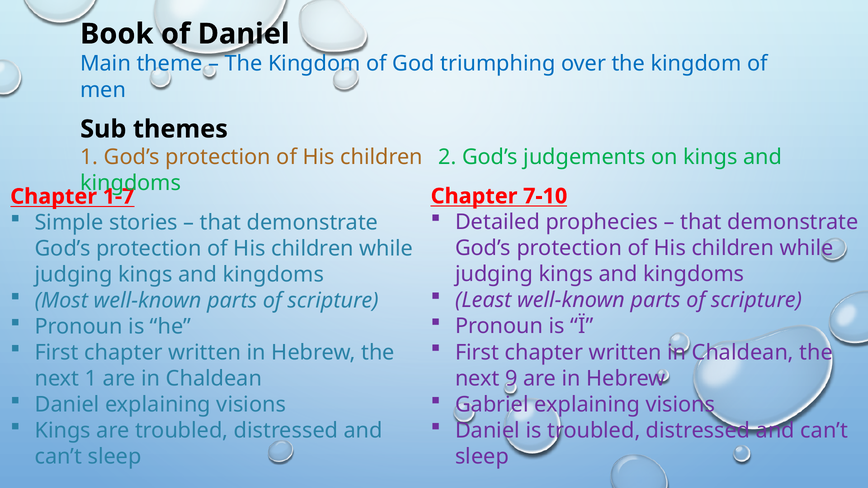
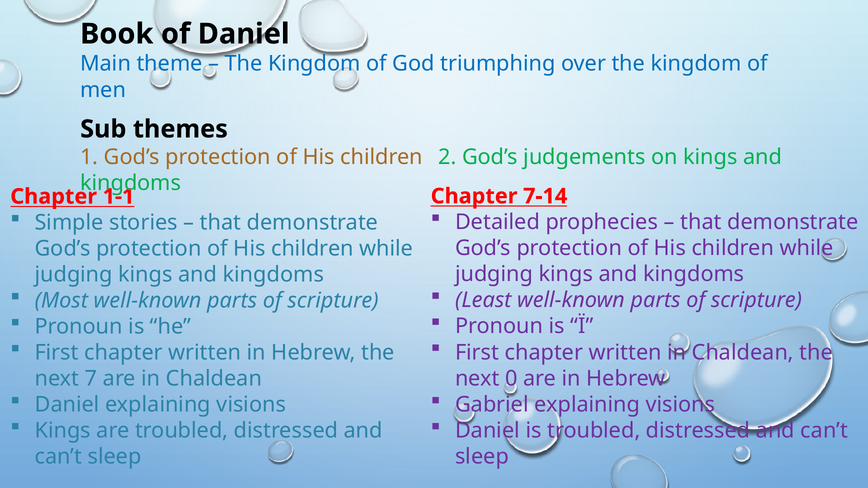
7-10: 7-10 -> 7-14
1-7: 1-7 -> 1-1
9: 9 -> 0
next 1: 1 -> 7
